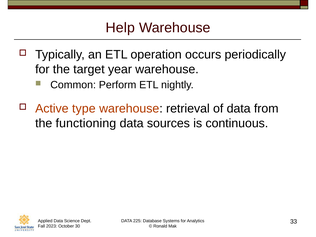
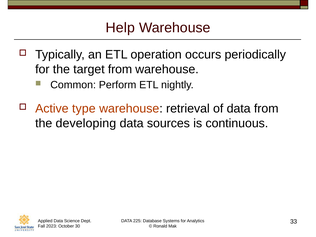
target year: year -> from
functioning: functioning -> developing
